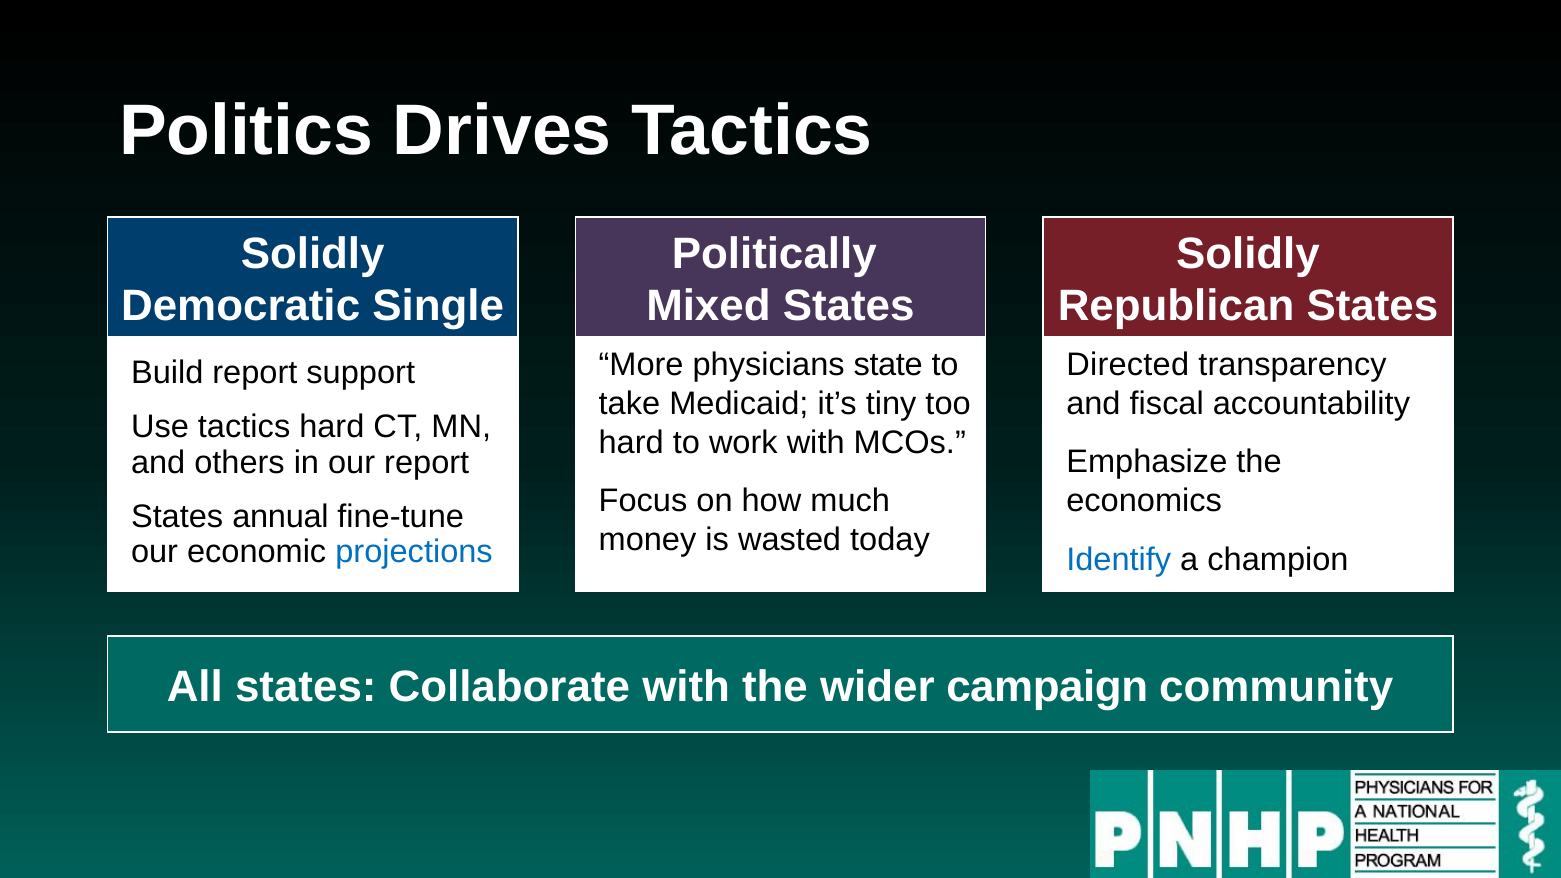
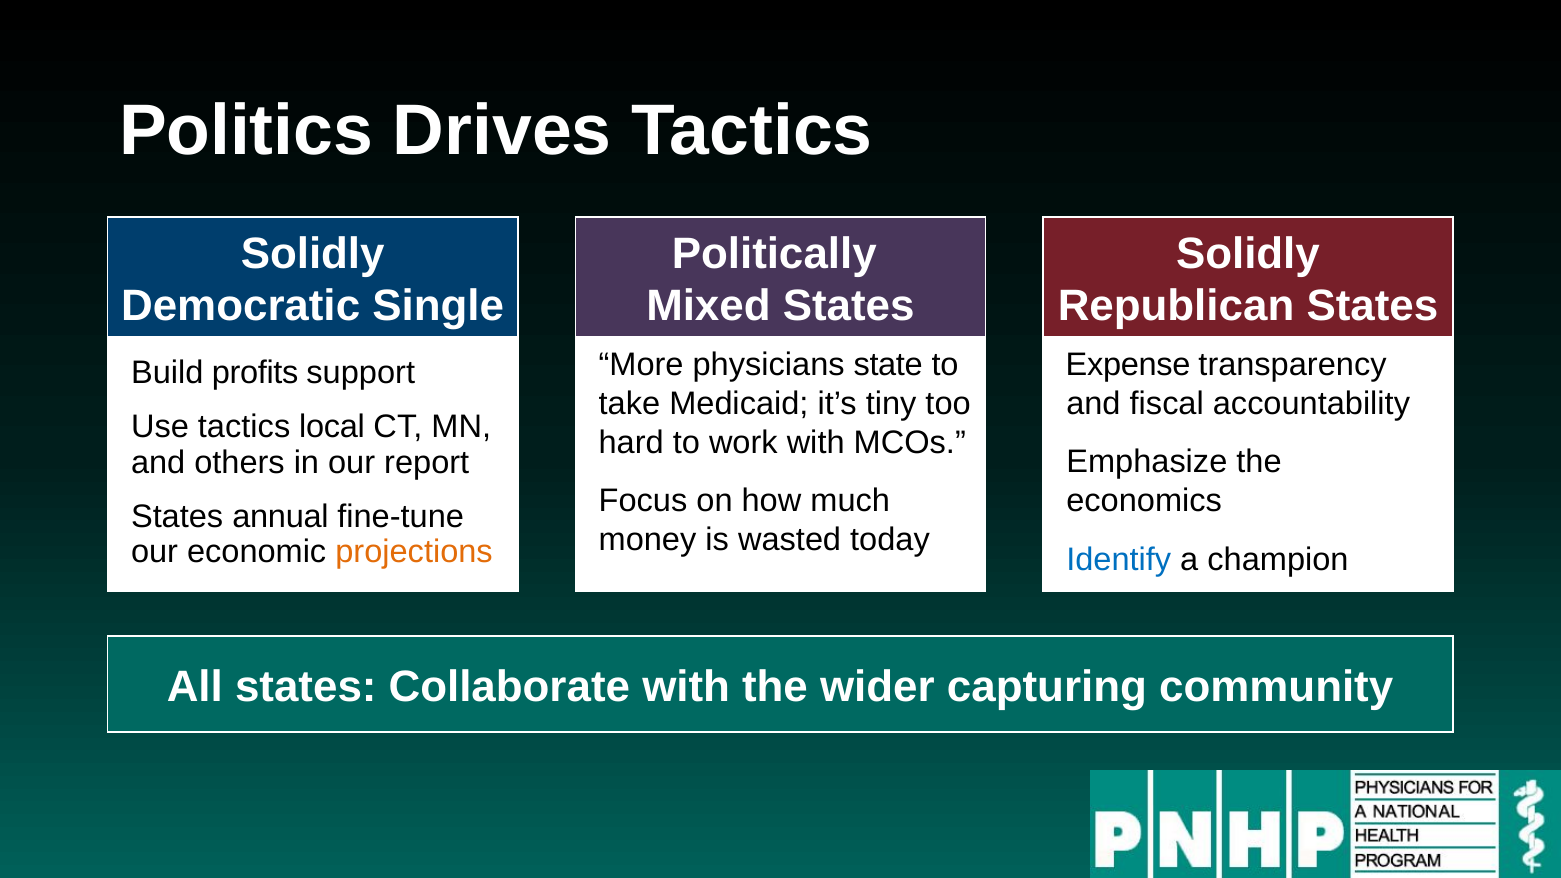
Directed: Directed -> Expense
Build report: report -> profits
tactics hard: hard -> local
projections colour: blue -> orange
campaign: campaign -> capturing
